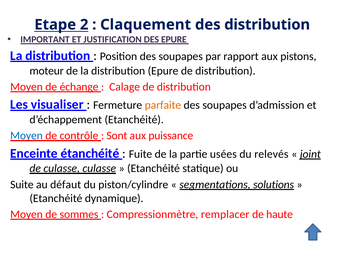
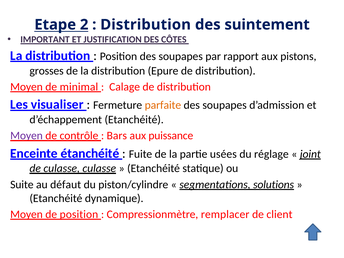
Claquement at (146, 25): Claquement -> Distribution
des distribution: distribution -> suintement
DES EPURE: EPURE -> CÔTES
moteur: moteur -> grosses
échange: échange -> minimal
Moyen at (26, 136) colour: blue -> purple
Sont: Sont -> Bars
relevés: relevés -> réglage
de sommes: sommes -> position
haute: haute -> client
